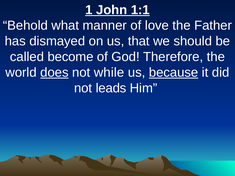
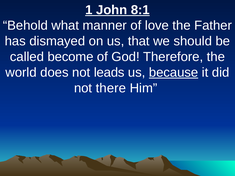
1:1: 1:1 -> 8:1
does underline: present -> none
while: while -> leads
leads: leads -> there
